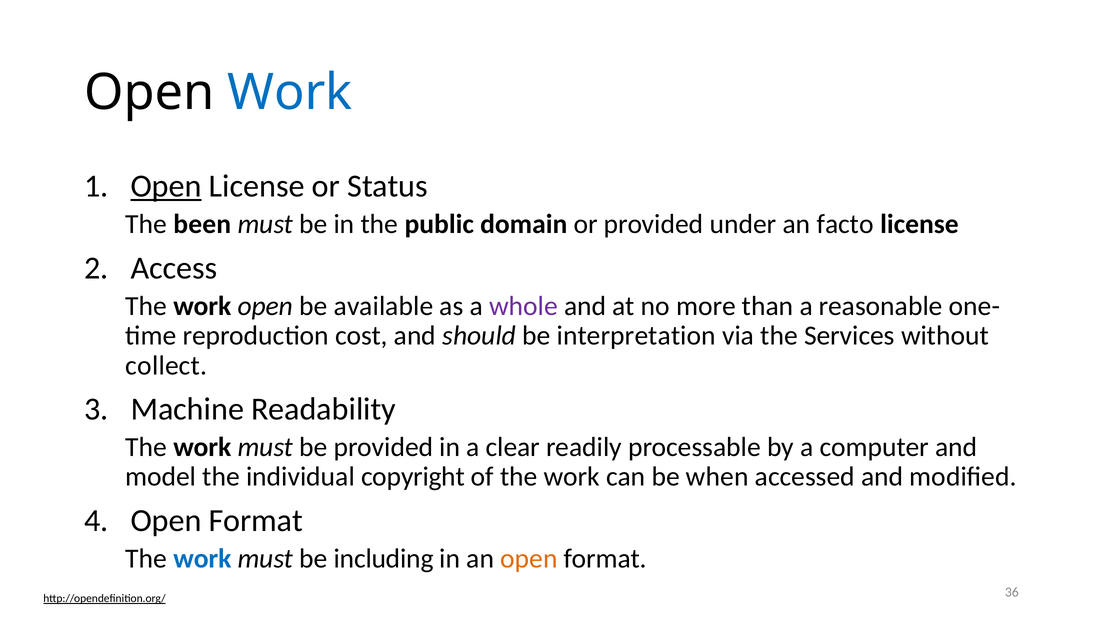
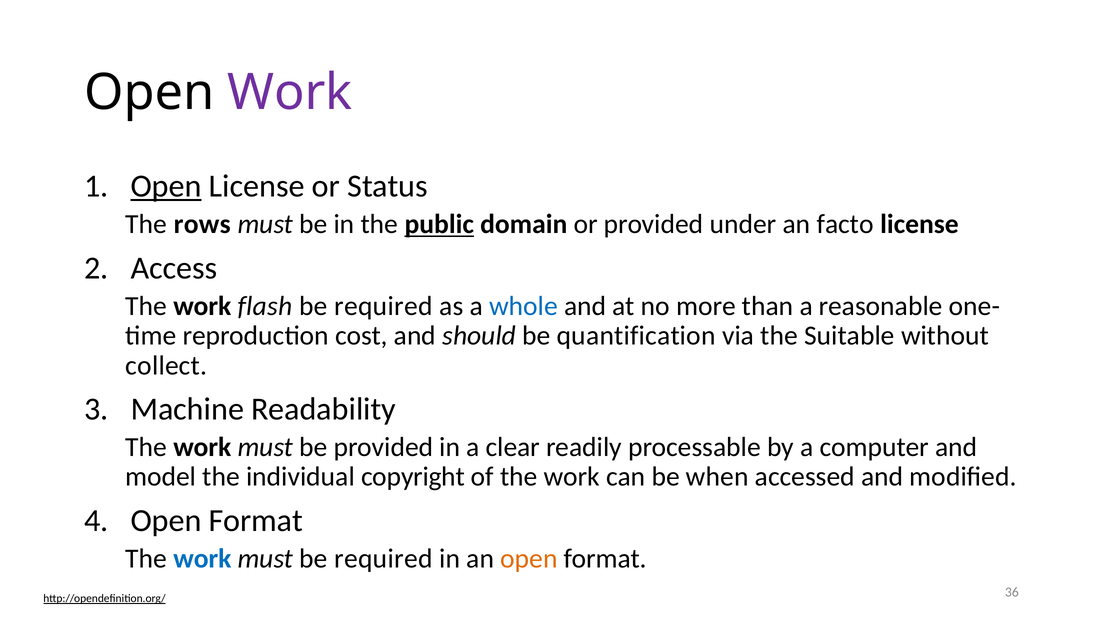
Work at (290, 93) colour: blue -> purple
been: been -> rows
public underline: none -> present
work open: open -> flash
available at (384, 306): available -> required
whole colour: purple -> blue
interpretation: interpretation -> quantification
Services: Services -> Suitable
must be including: including -> required
